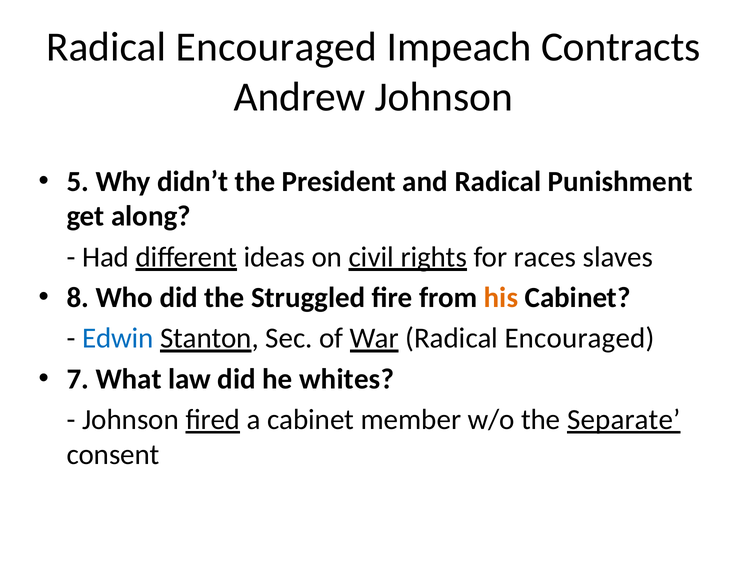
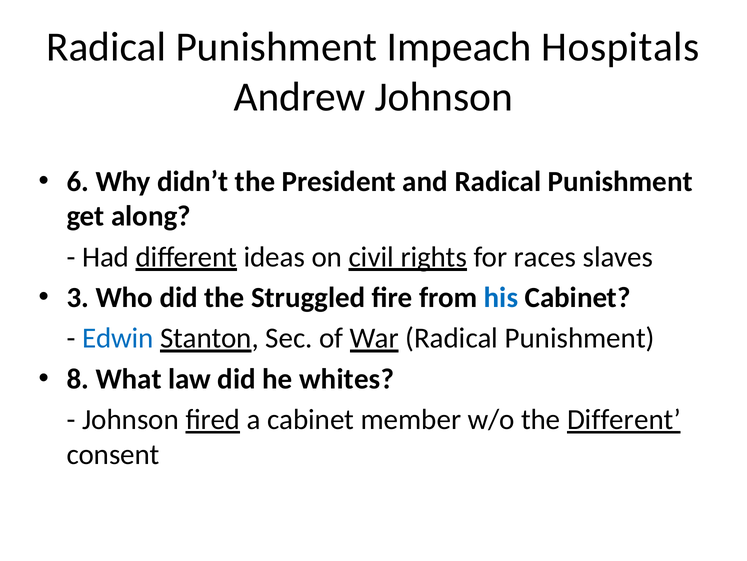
Encouraged at (276, 47): Encouraged -> Punishment
Contracts: Contracts -> Hospitals
5: 5 -> 6
8: 8 -> 3
his colour: orange -> blue
War Radical Encouraged: Encouraged -> Punishment
7: 7 -> 8
the Separate: Separate -> Different
